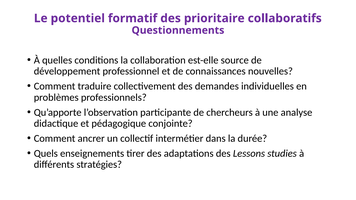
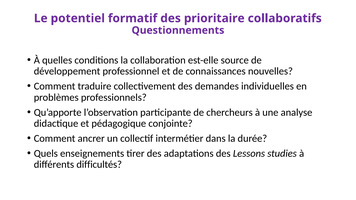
stratégies: stratégies -> difficultés
